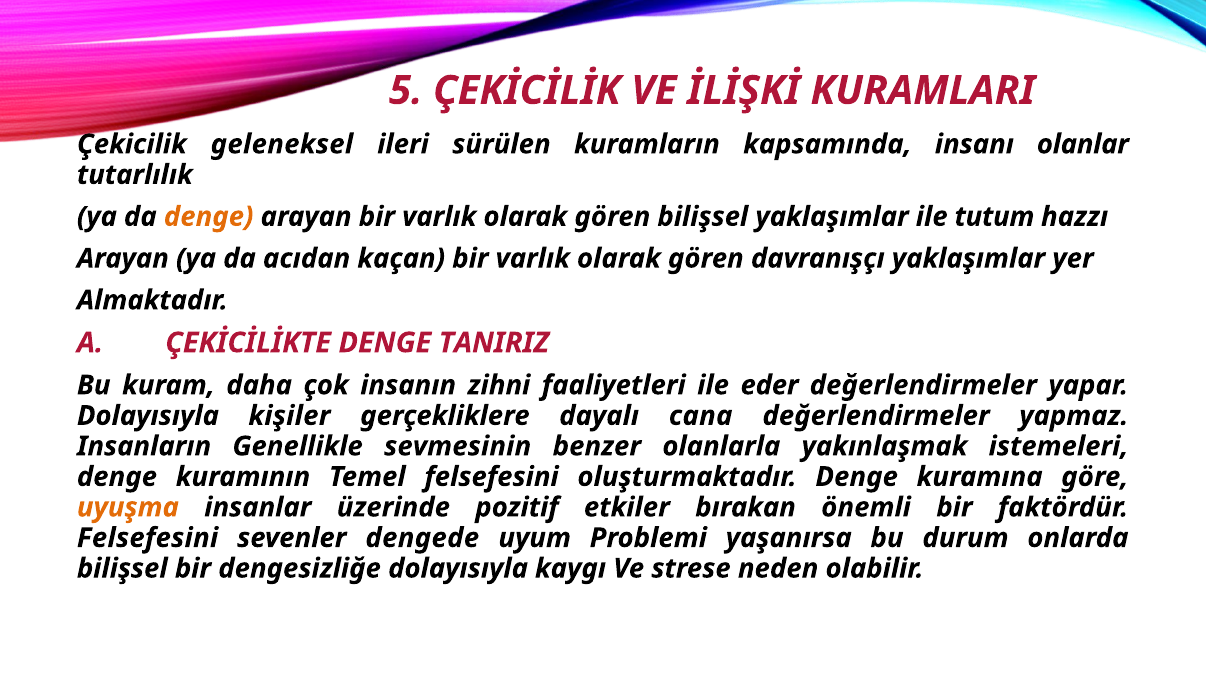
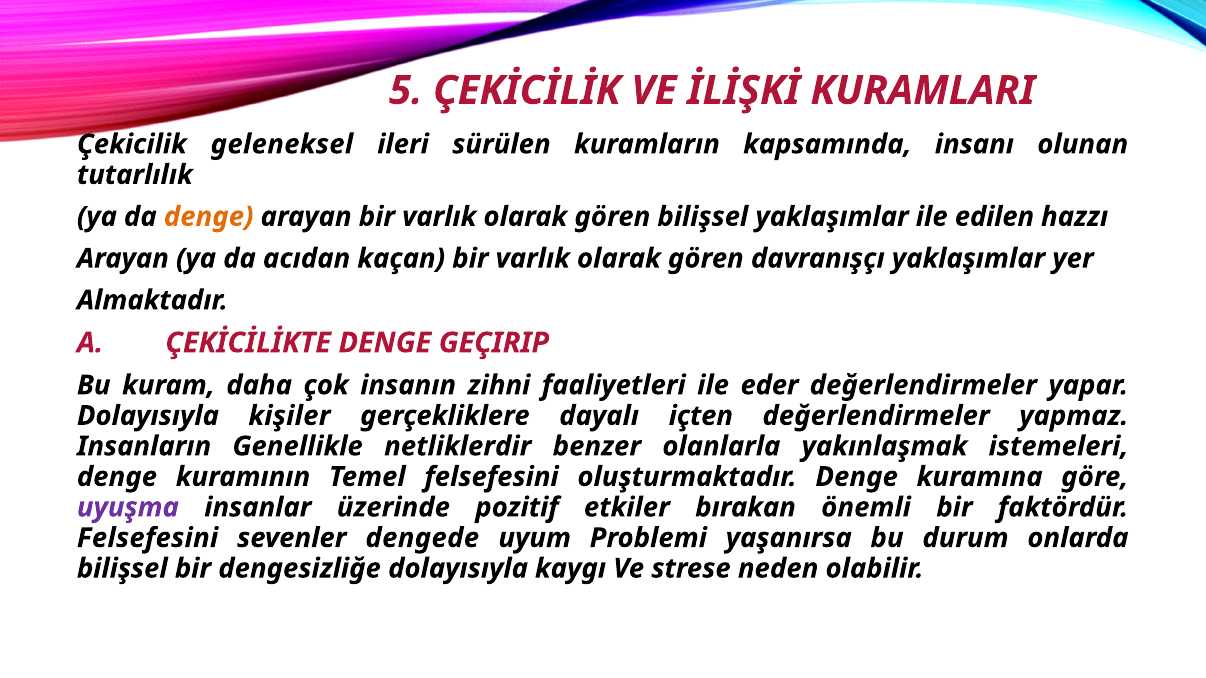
olanlar: olanlar -> olunan
tutum: tutum -> edilen
TANIRIZ: TANIRIZ -> GEÇIRIP
cana: cana -> içten
sevmesinin: sevmesinin -> netliklerdir
uyuşma colour: orange -> purple
